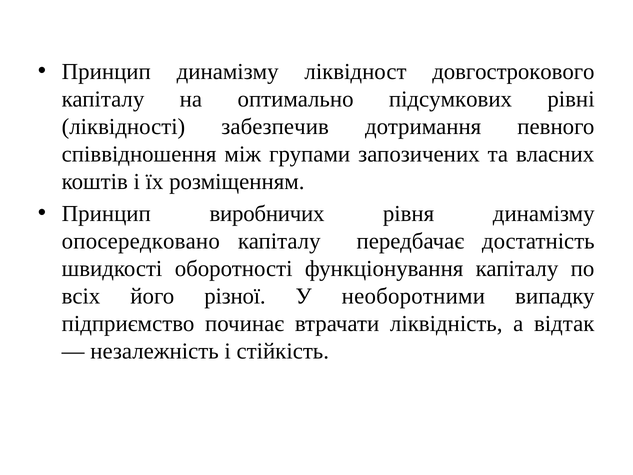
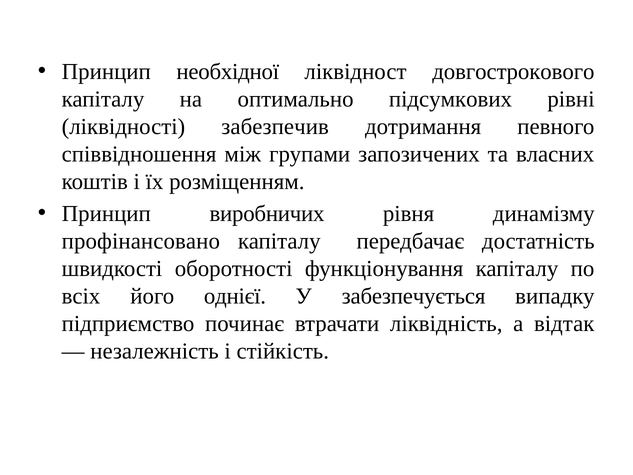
Принцип динамізму: динамізму -> необхідної
опосередковано: опосередковано -> профінансовано
різної: різної -> однієї
необоротними: необоротними -> забезпечується
